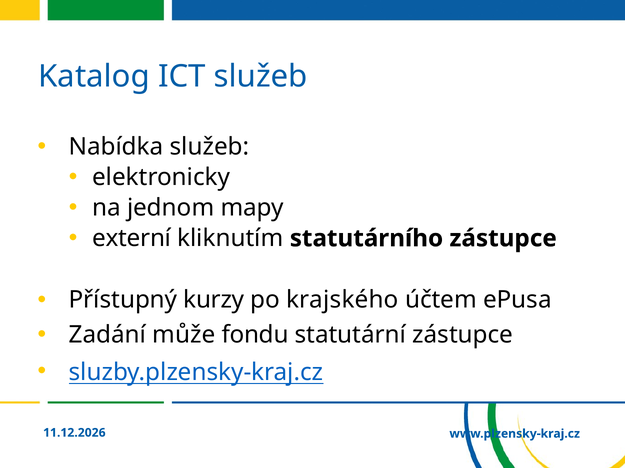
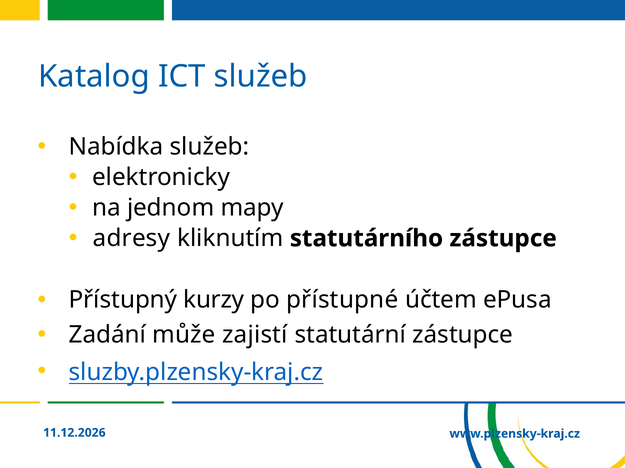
externí: externí -> adresy
krajského: krajského -> přístupné
fondu: fondu -> zajistí
